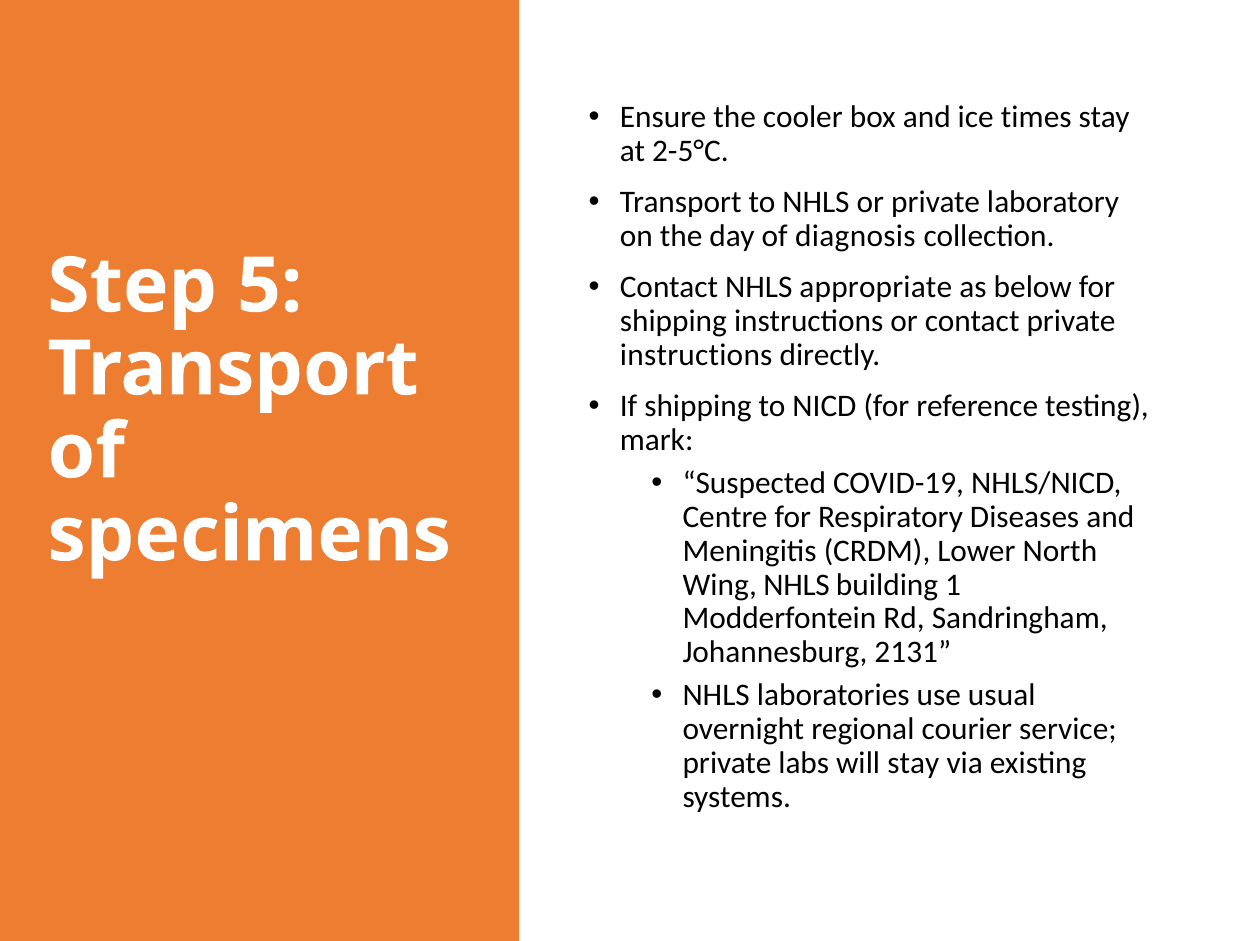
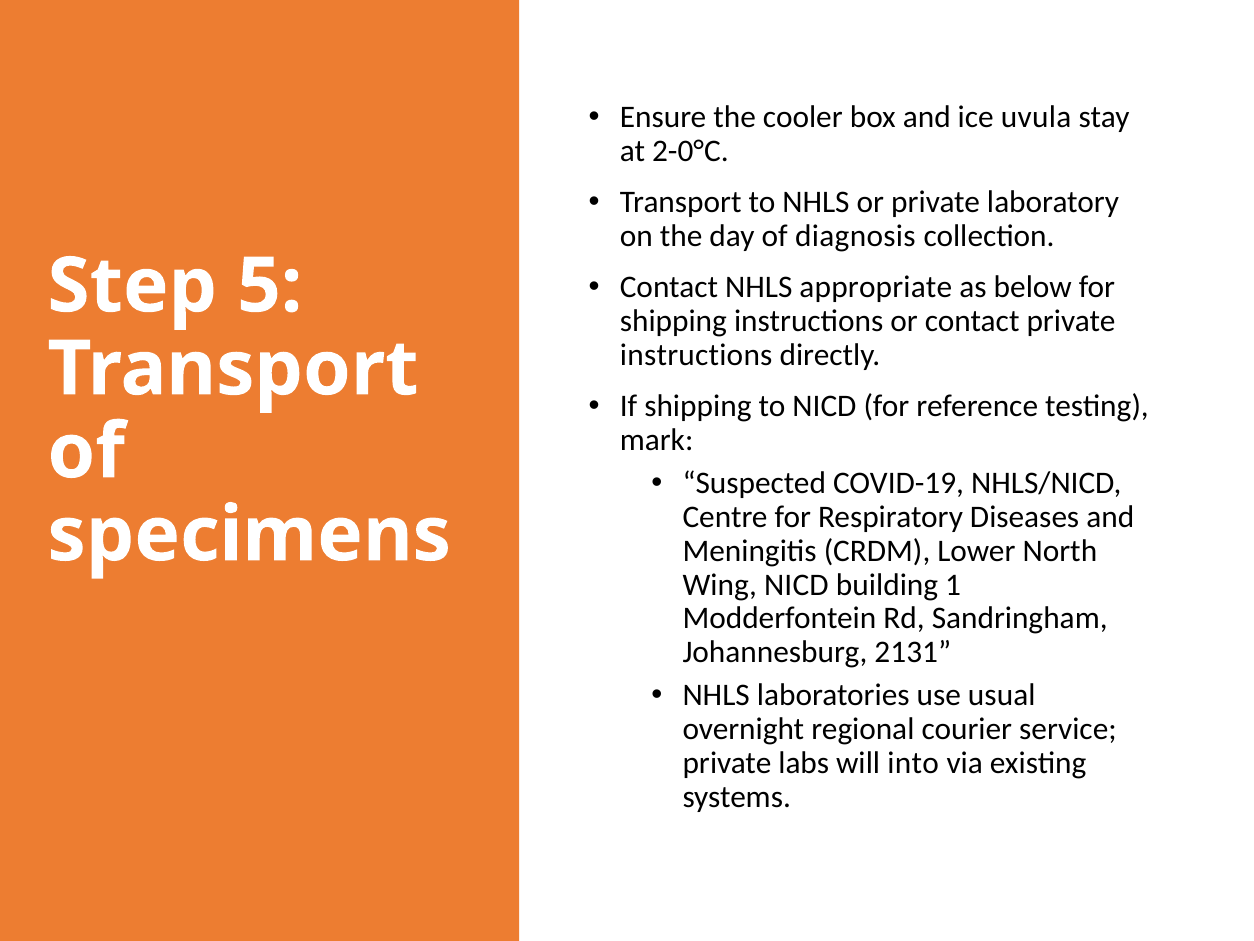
times: times -> uvula
2-5°C: 2-5°C -> 2-0°C
Wing NHLS: NHLS -> NICD
will stay: stay -> into
